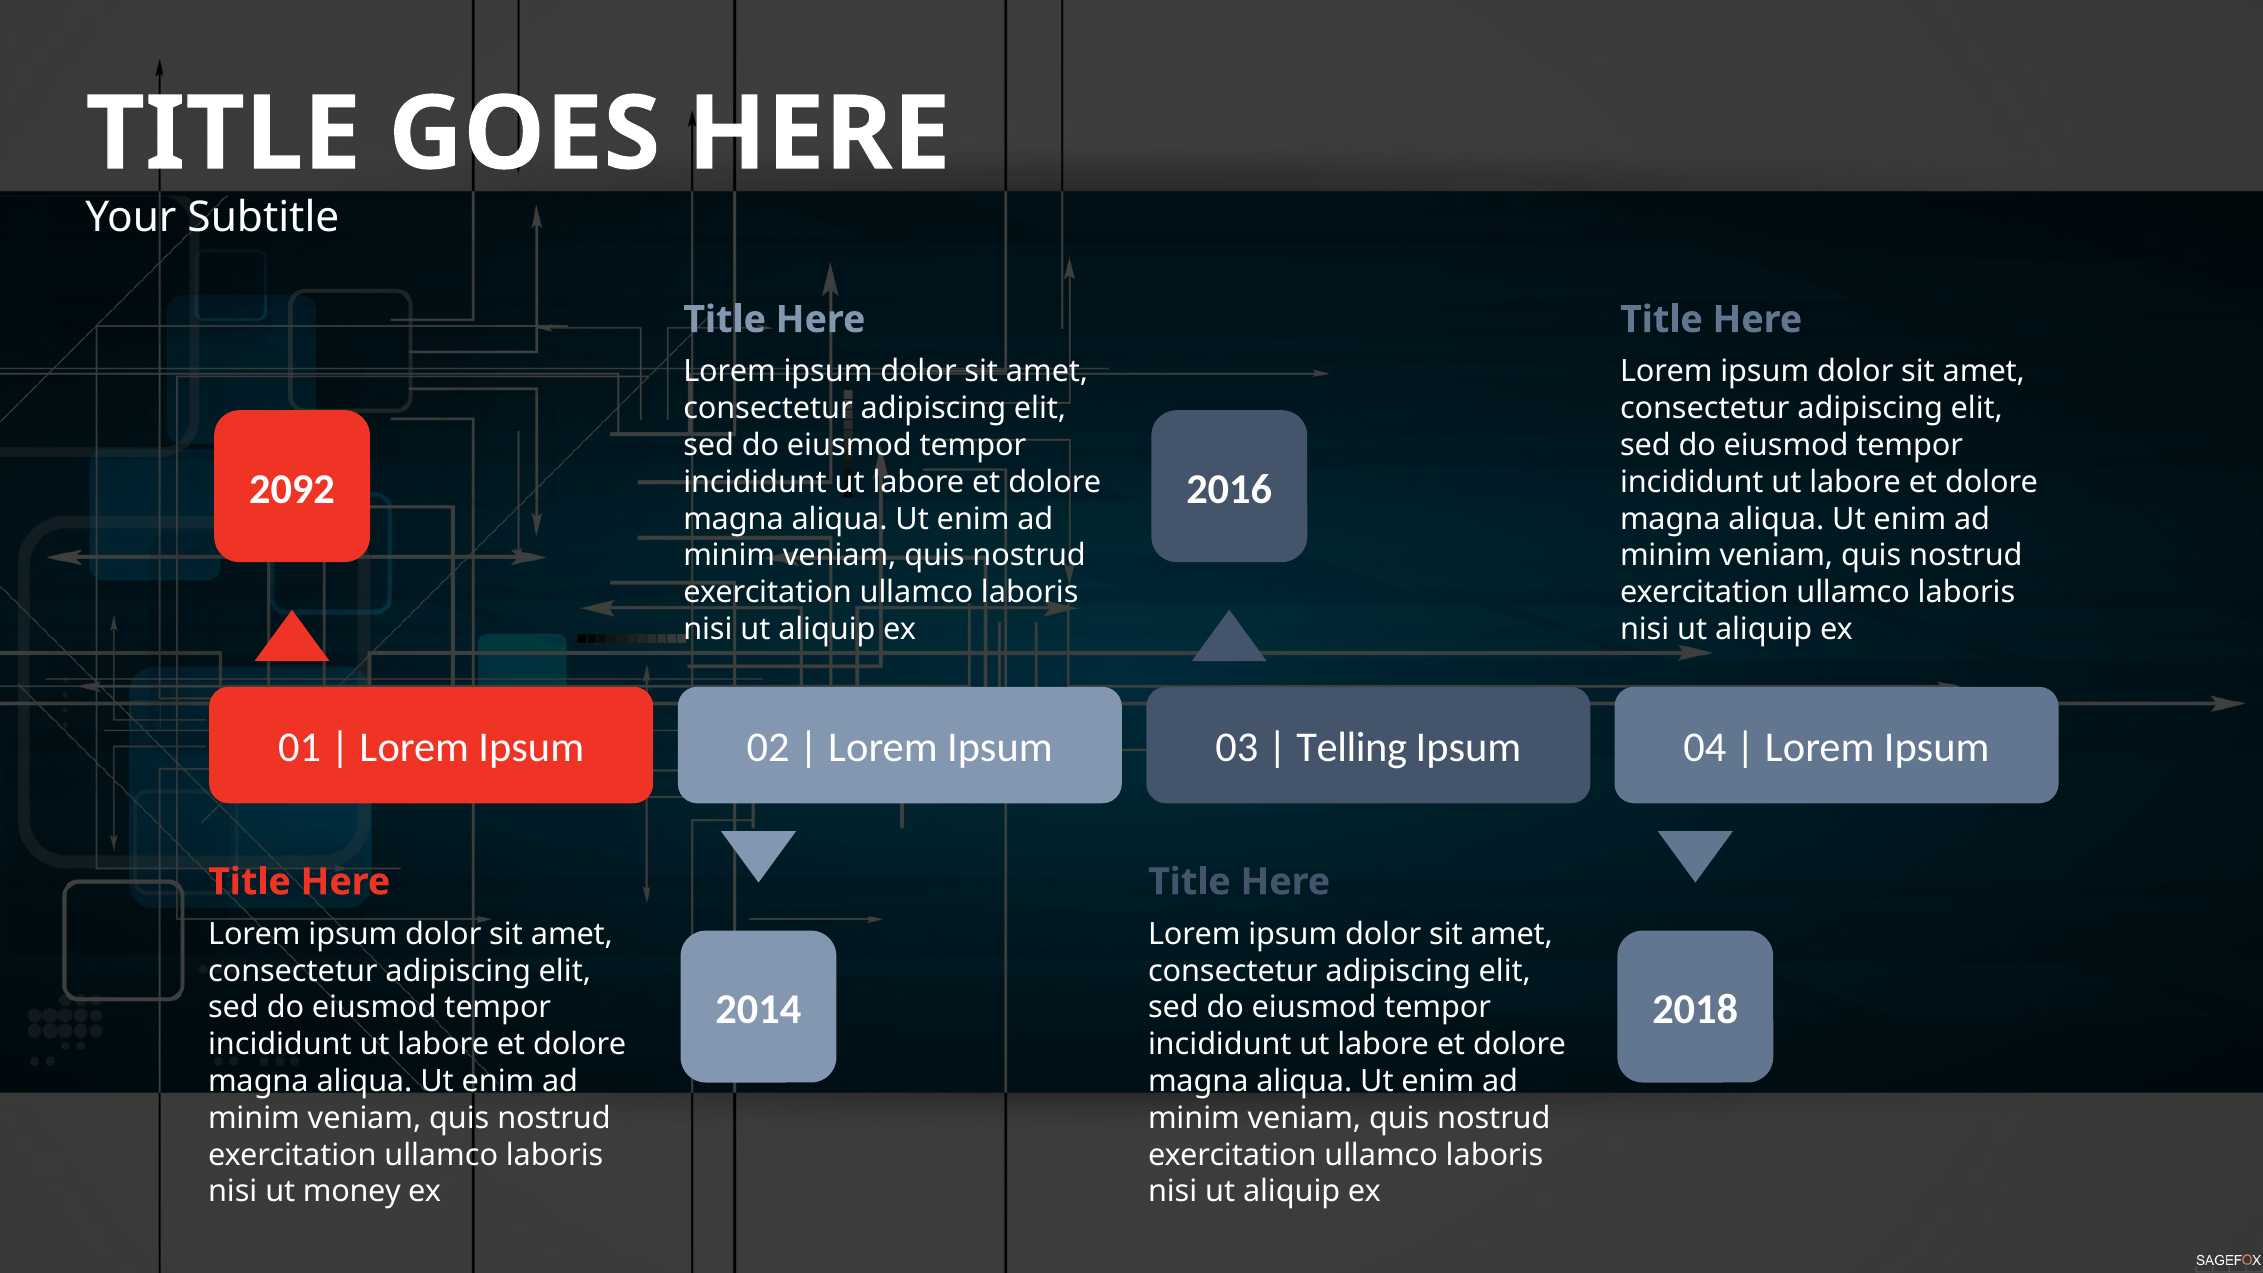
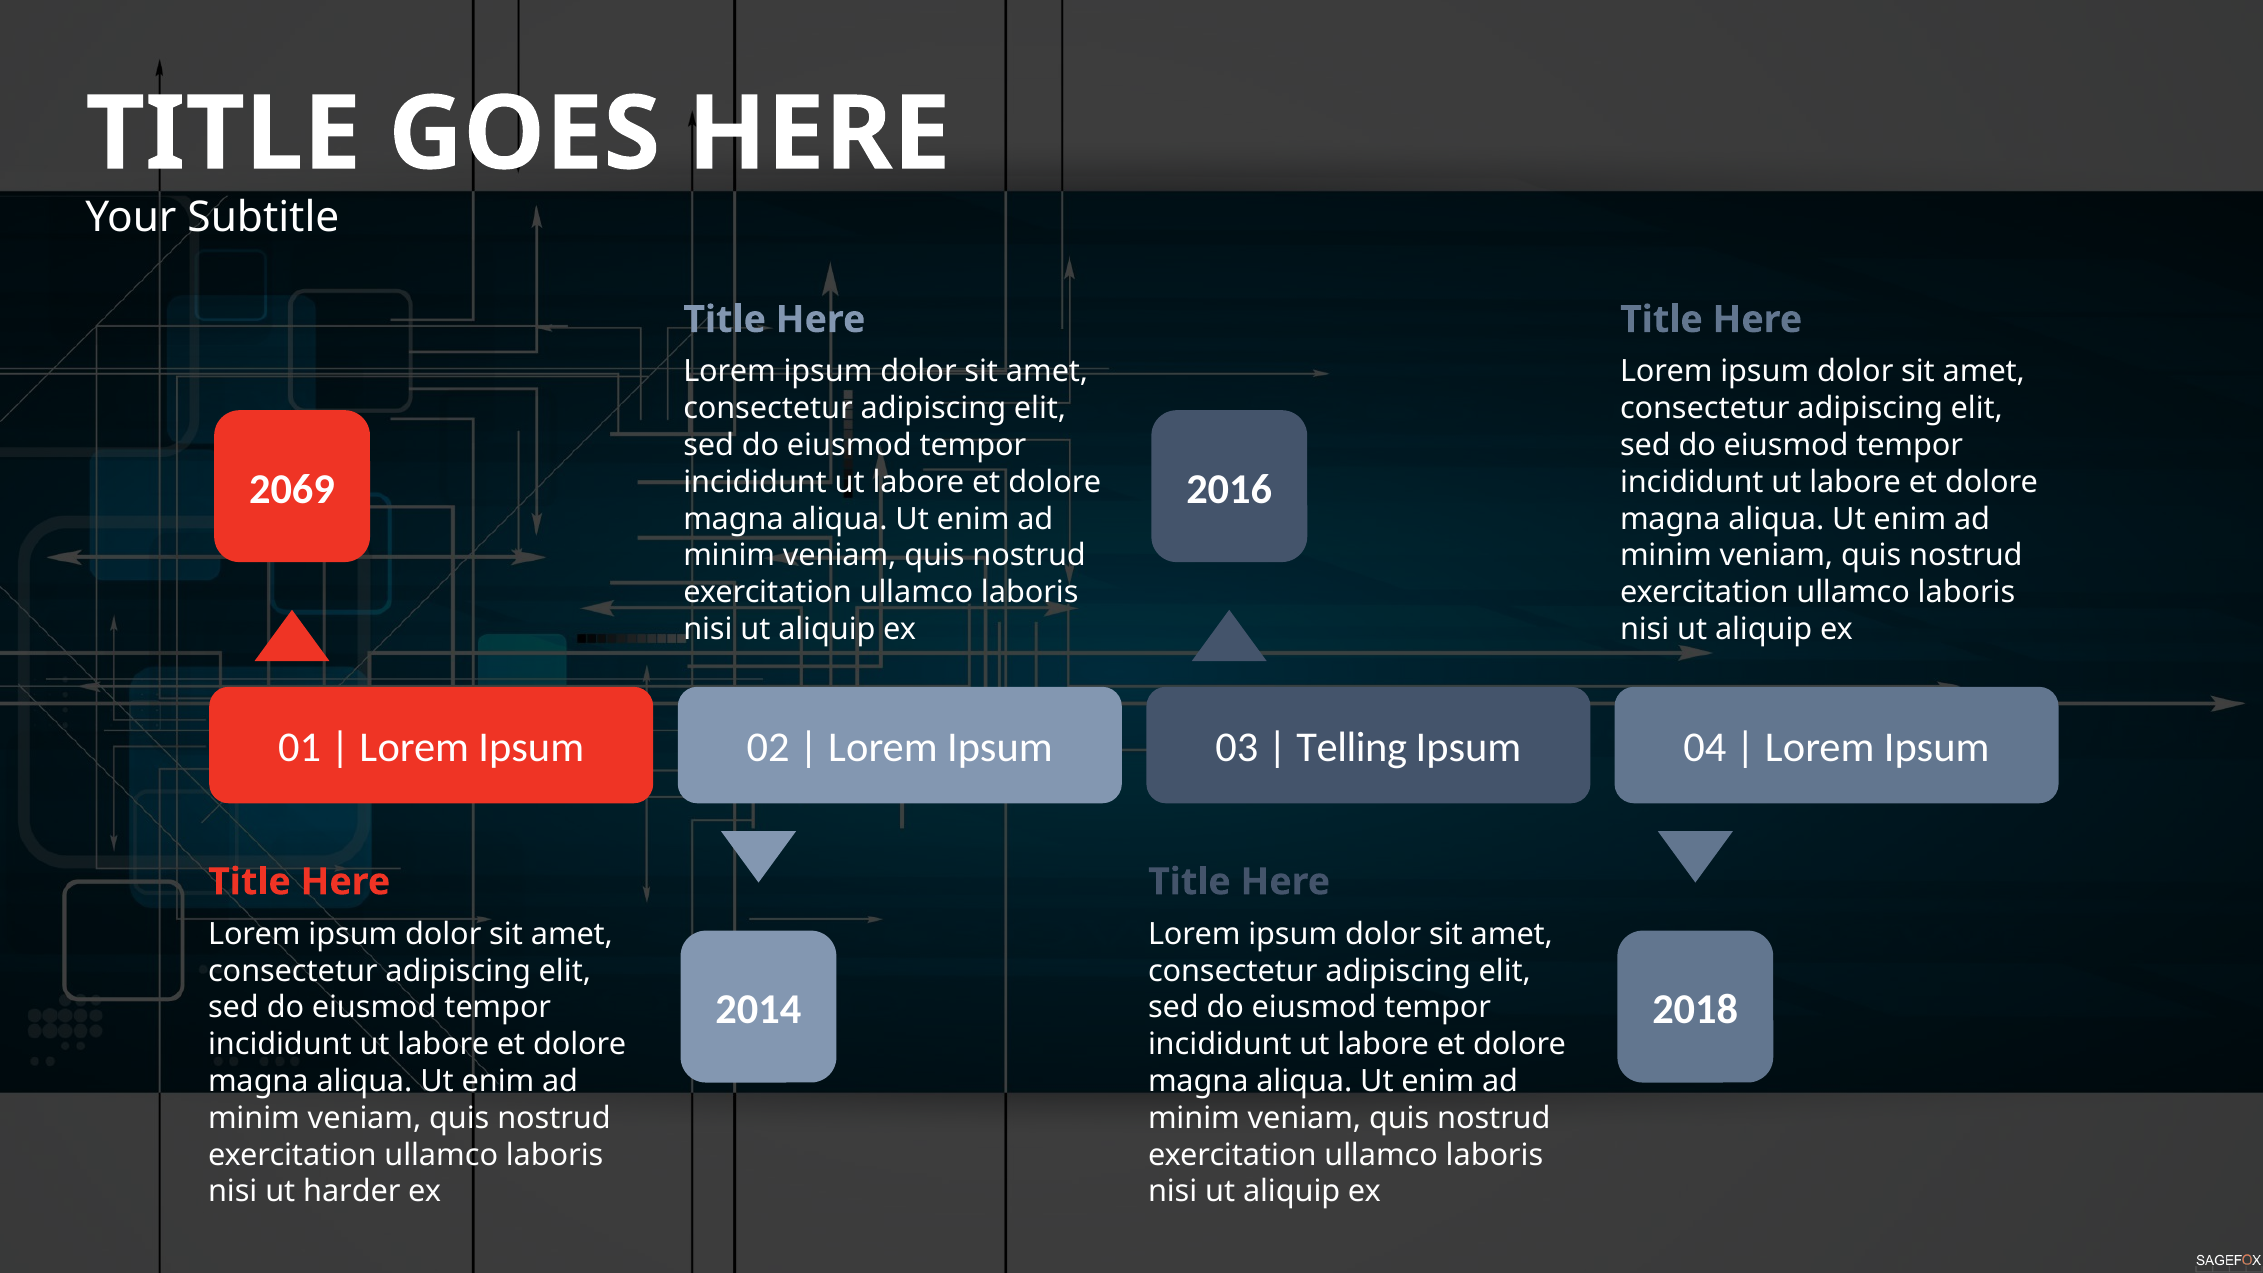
2092: 2092 -> 2069
money: money -> harder
